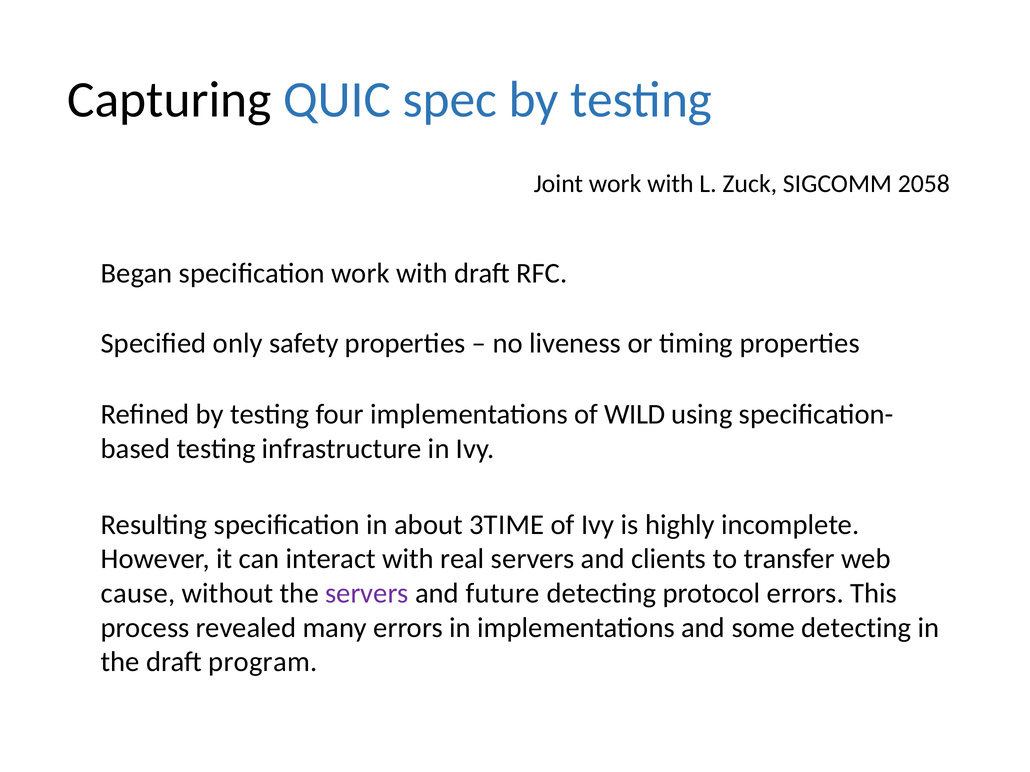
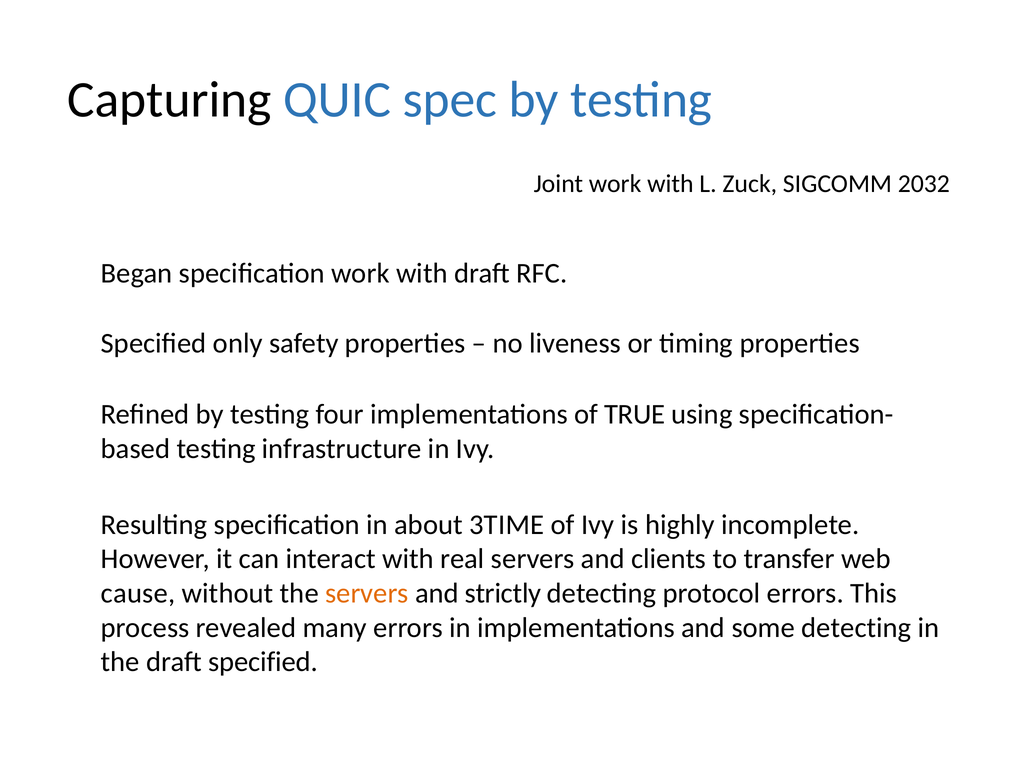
2058: 2058 -> 2032
WILD: WILD -> TRUE
servers at (367, 594) colour: purple -> orange
future: future -> strictly
draft program: program -> specified
